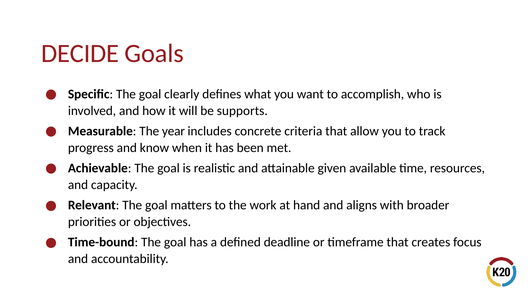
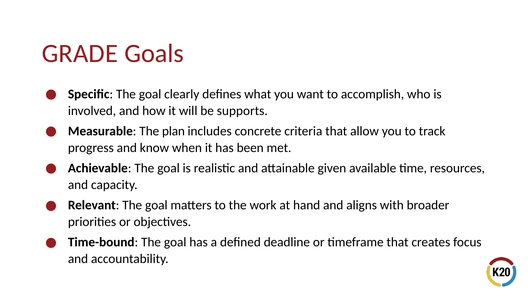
DECIDE: DECIDE -> GRADE
year: year -> plan
